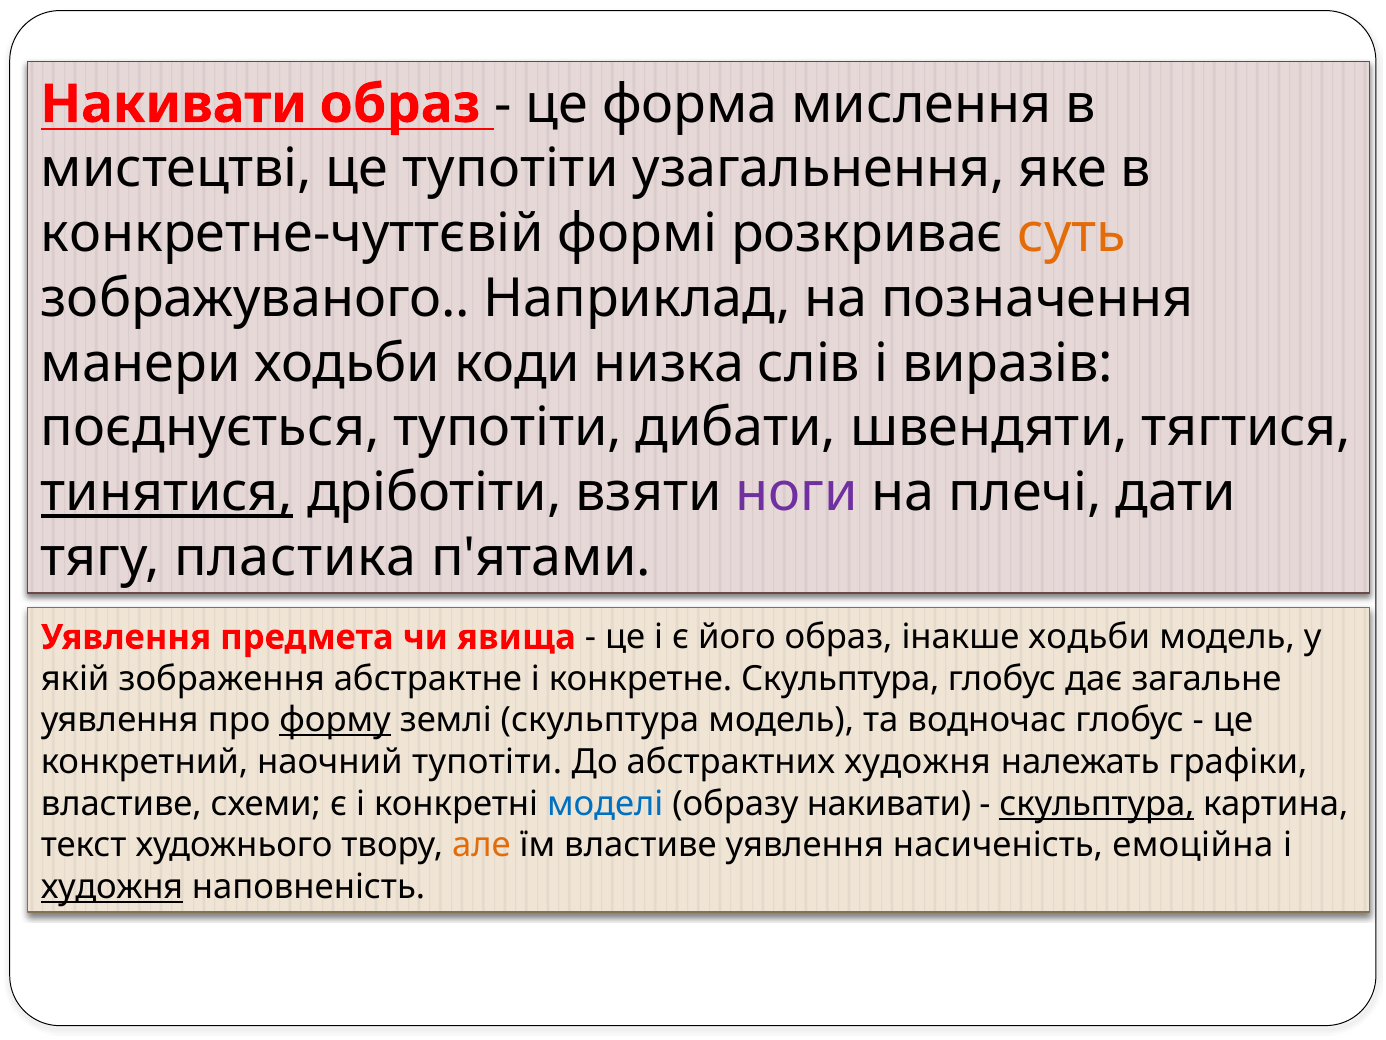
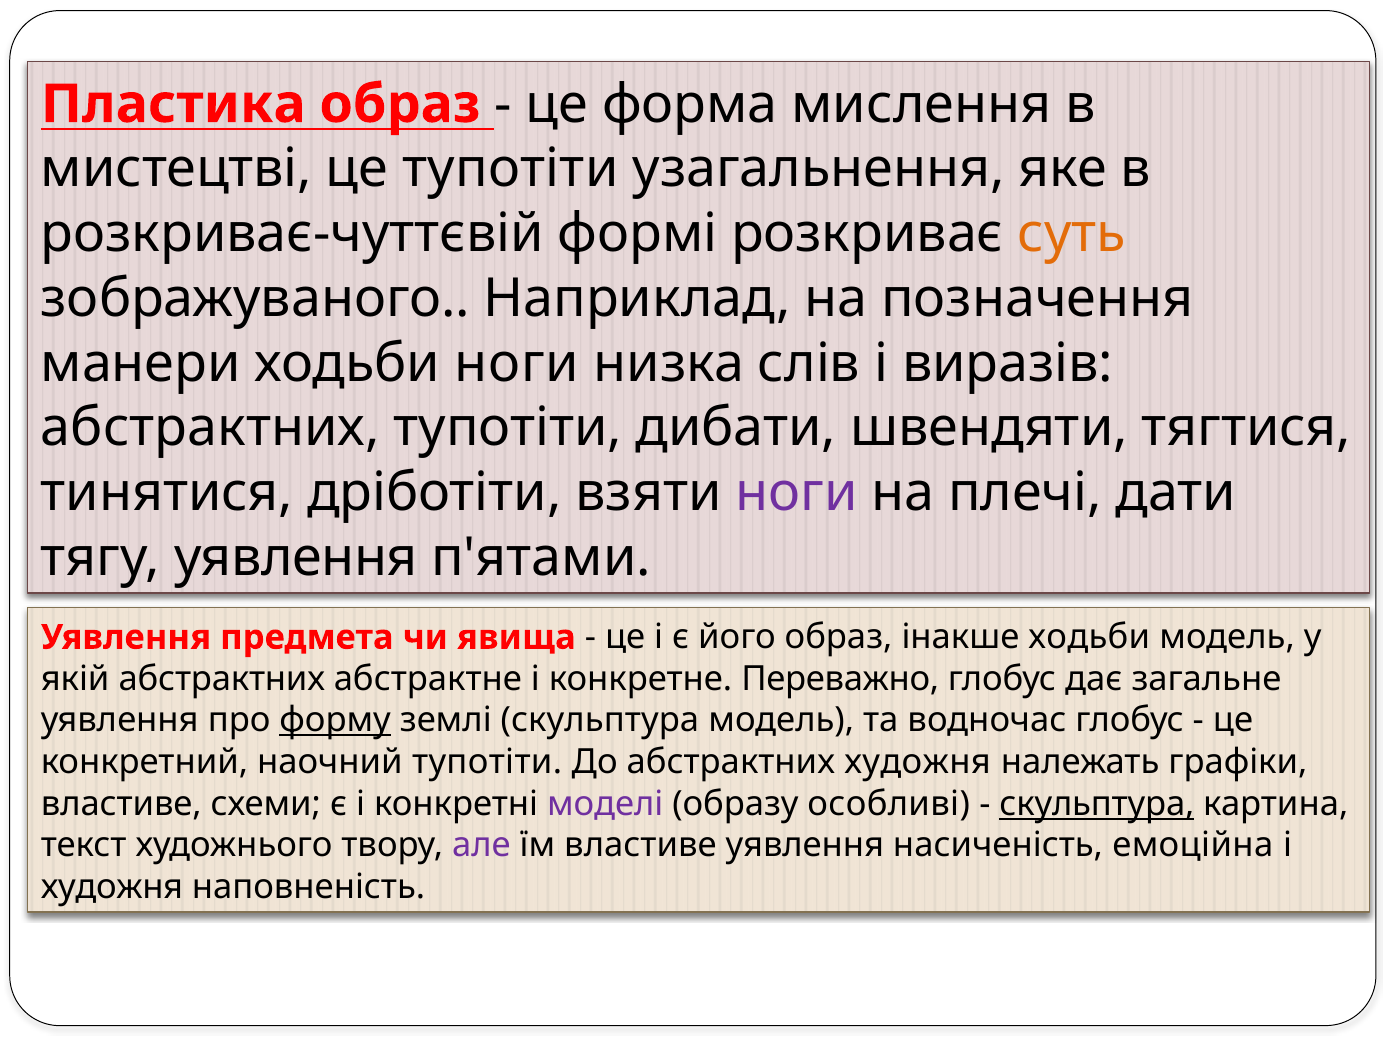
Накивати at (174, 104): Накивати -> Пластика
конкретне-чуттєвій: конкретне-чуттєвій -> розкриває-чуттєвій
ходьби коди: коди -> ноги
поєднується at (210, 428): поєднується -> абстрактних
тинятися underline: present -> none
тягу пластика: пластика -> уявлення
якій зображення: зображення -> абстрактних
конкретне Скульптура: Скульптура -> Переважно
моделі colour: blue -> purple
образу накивати: накивати -> особливі
але colour: orange -> purple
художня at (112, 887) underline: present -> none
